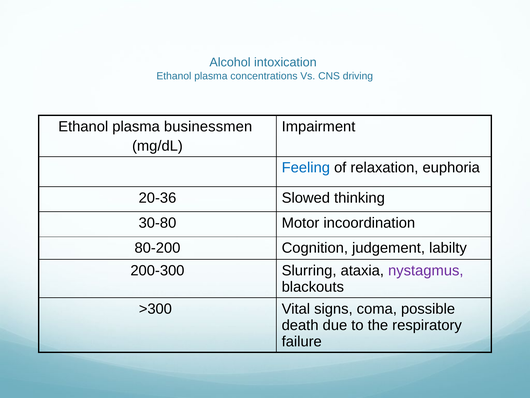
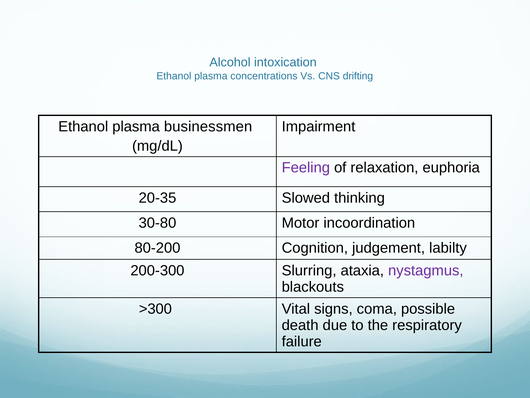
driving: driving -> drifting
Feeling colour: blue -> purple
20-36: 20-36 -> 20-35
